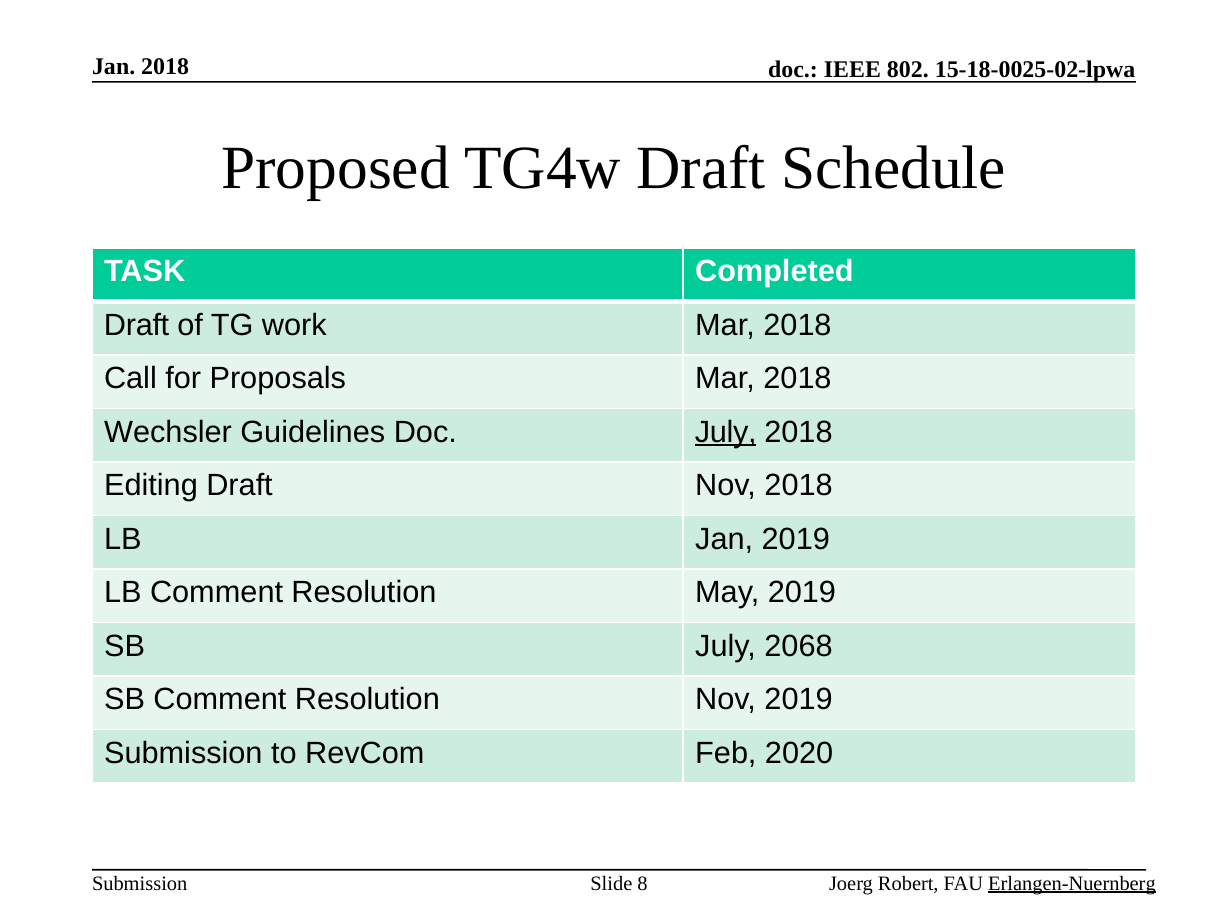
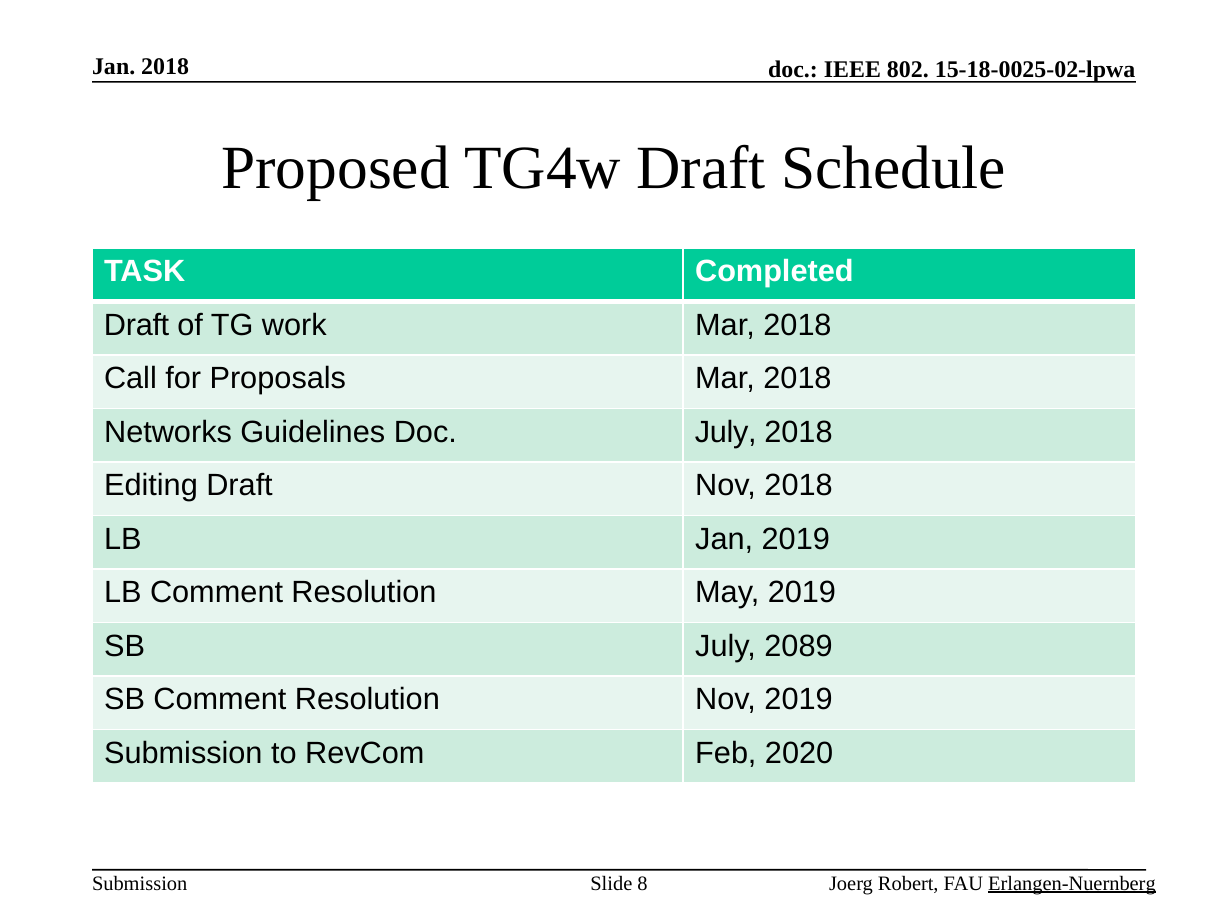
Wechsler: Wechsler -> Networks
July at (726, 432) underline: present -> none
2068: 2068 -> 2089
